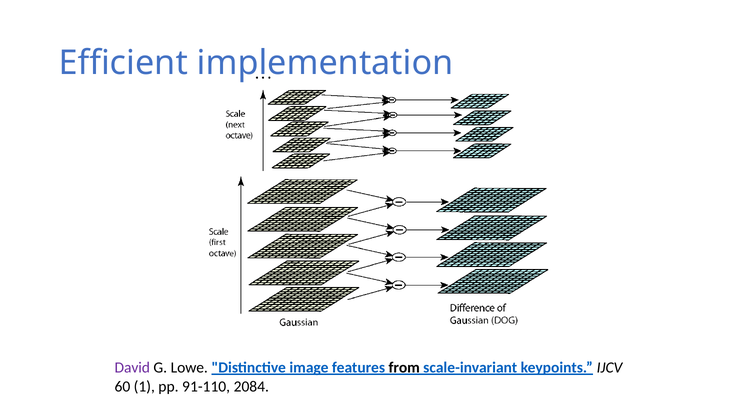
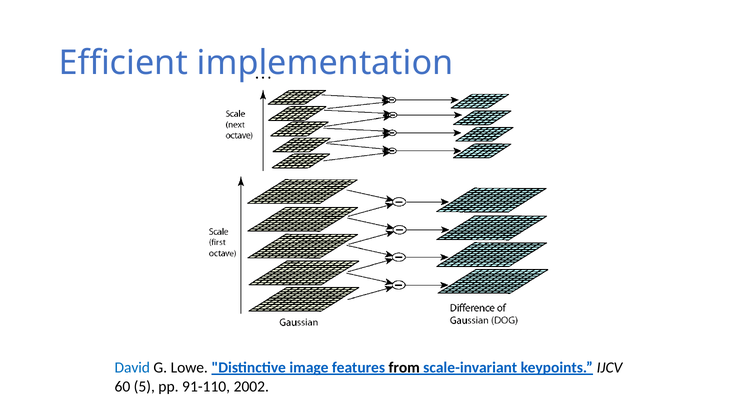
David colour: purple -> blue
1: 1 -> 5
2084: 2084 -> 2002
